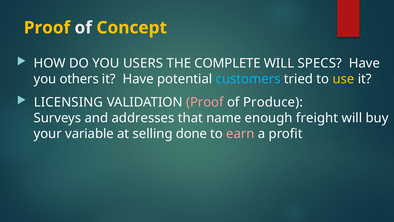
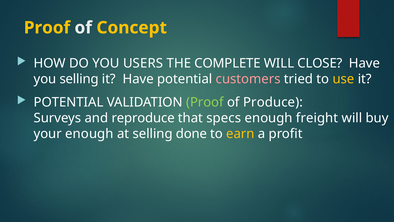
SPECS: SPECS -> CLOSE
you others: others -> selling
customers colour: light blue -> pink
LICENSING at (68, 102): LICENSING -> POTENTIAL
Proof at (205, 102) colour: pink -> light green
addresses: addresses -> reproduce
name: name -> specs
your variable: variable -> enough
earn colour: pink -> yellow
